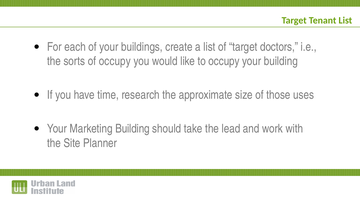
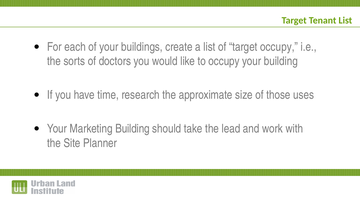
target doctors: doctors -> occupy
of occupy: occupy -> doctors
